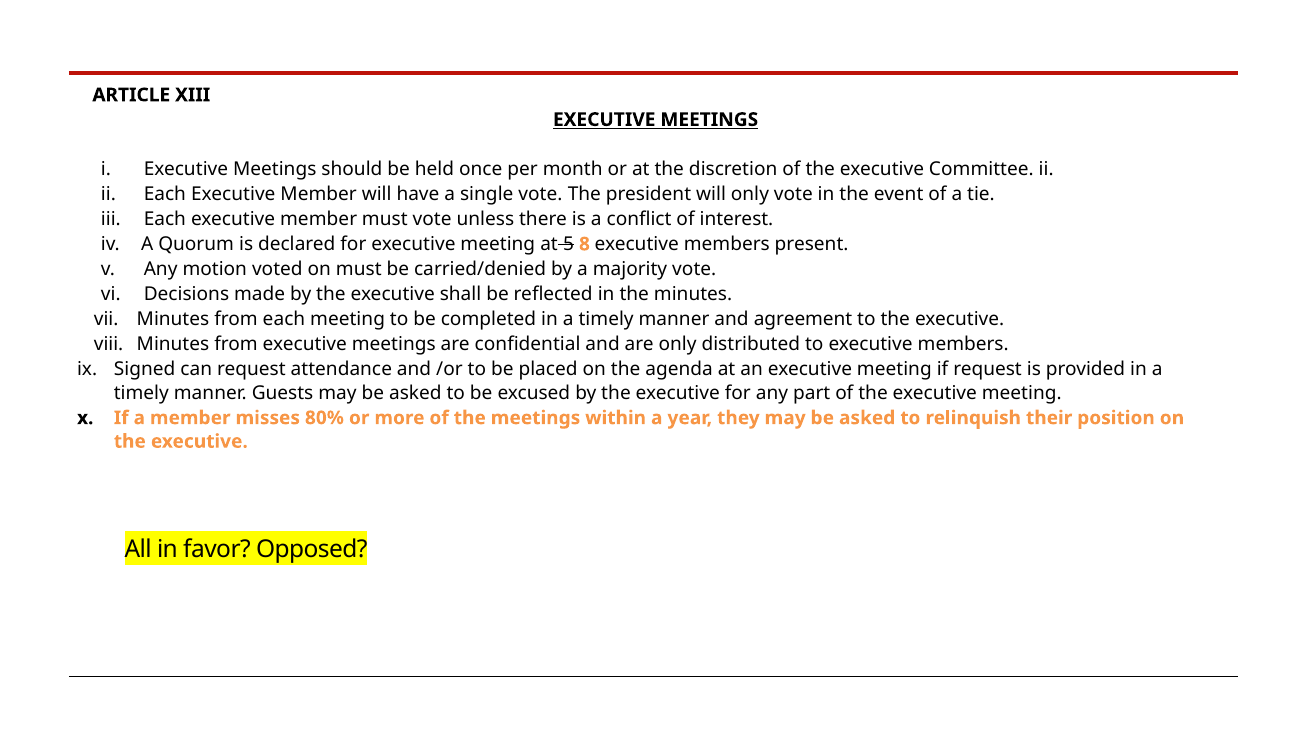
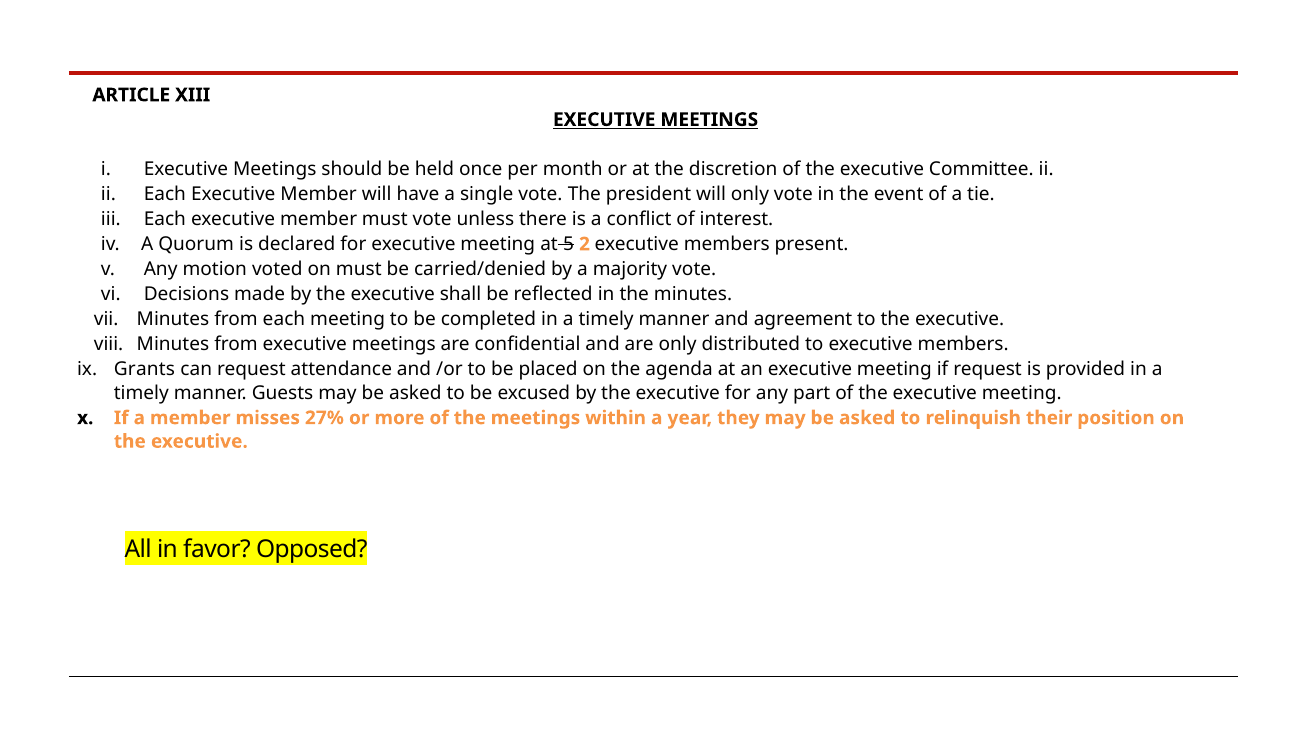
8: 8 -> 2
Signed: Signed -> Grants
80%: 80% -> 27%
